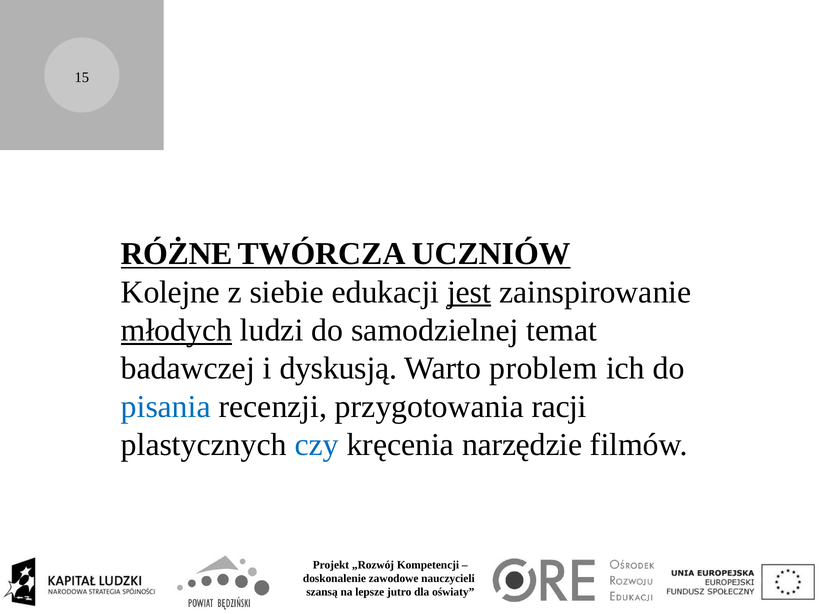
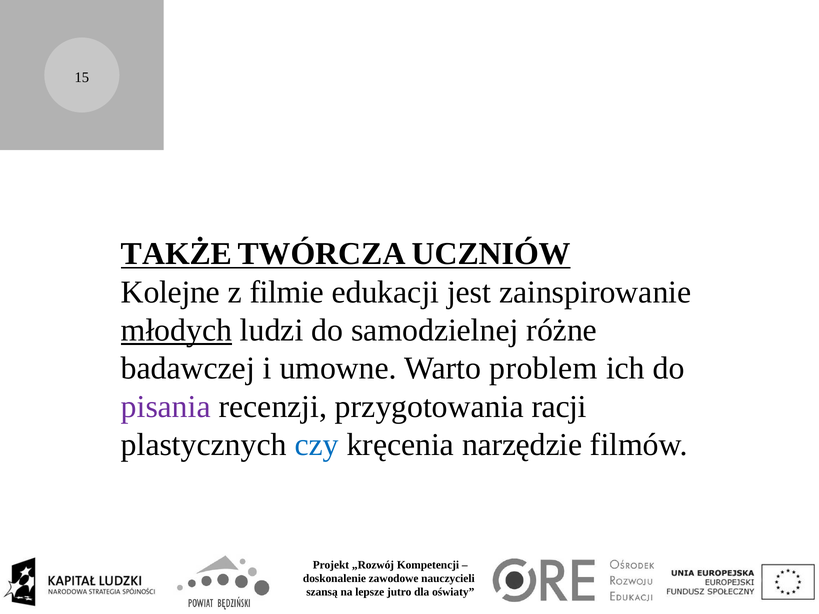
RÓŻNE: RÓŻNE -> TAKŻE
siebie: siebie -> filmie
jest underline: present -> none
temat: temat -> różne
dyskusją: dyskusją -> umowne
pisania colour: blue -> purple
